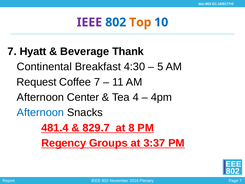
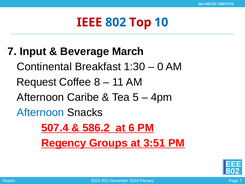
IEEE at (89, 22) colour: purple -> red
Top colour: orange -> red
Hyatt: Hyatt -> Input
Thank: Thank -> March
4:30: 4:30 -> 1:30
5: 5 -> 0
Coffee 7: 7 -> 8
Center: Center -> Caribe
4: 4 -> 5
481.4: 481.4 -> 507.4
829.7: 829.7 -> 586.2
8: 8 -> 6
3:37: 3:37 -> 3:51
